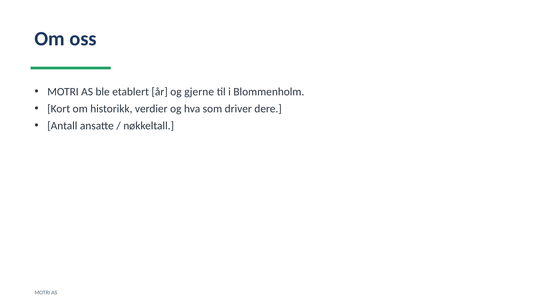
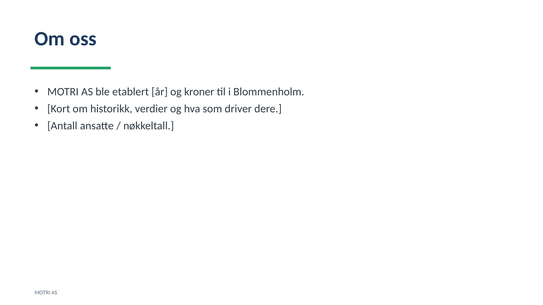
gjerne: gjerne -> kroner
